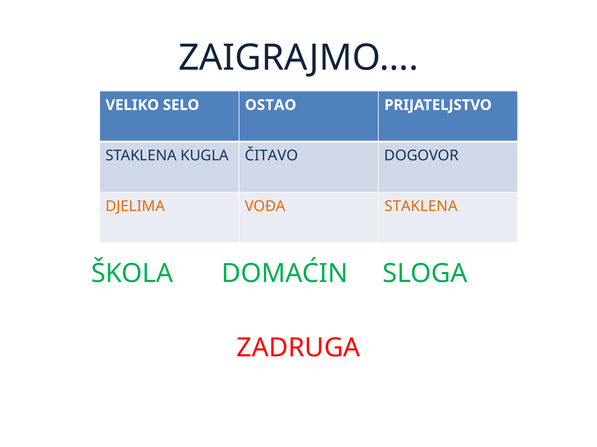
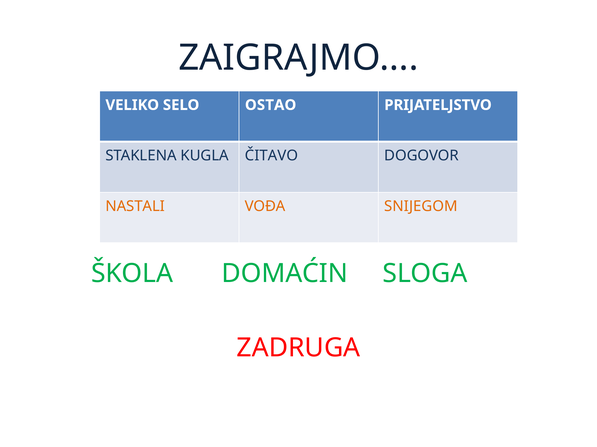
DJELIMA: DJELIMA -> NASTALI
VOĐA STAKLENA: STAKLENA -> SNIJEGOM
